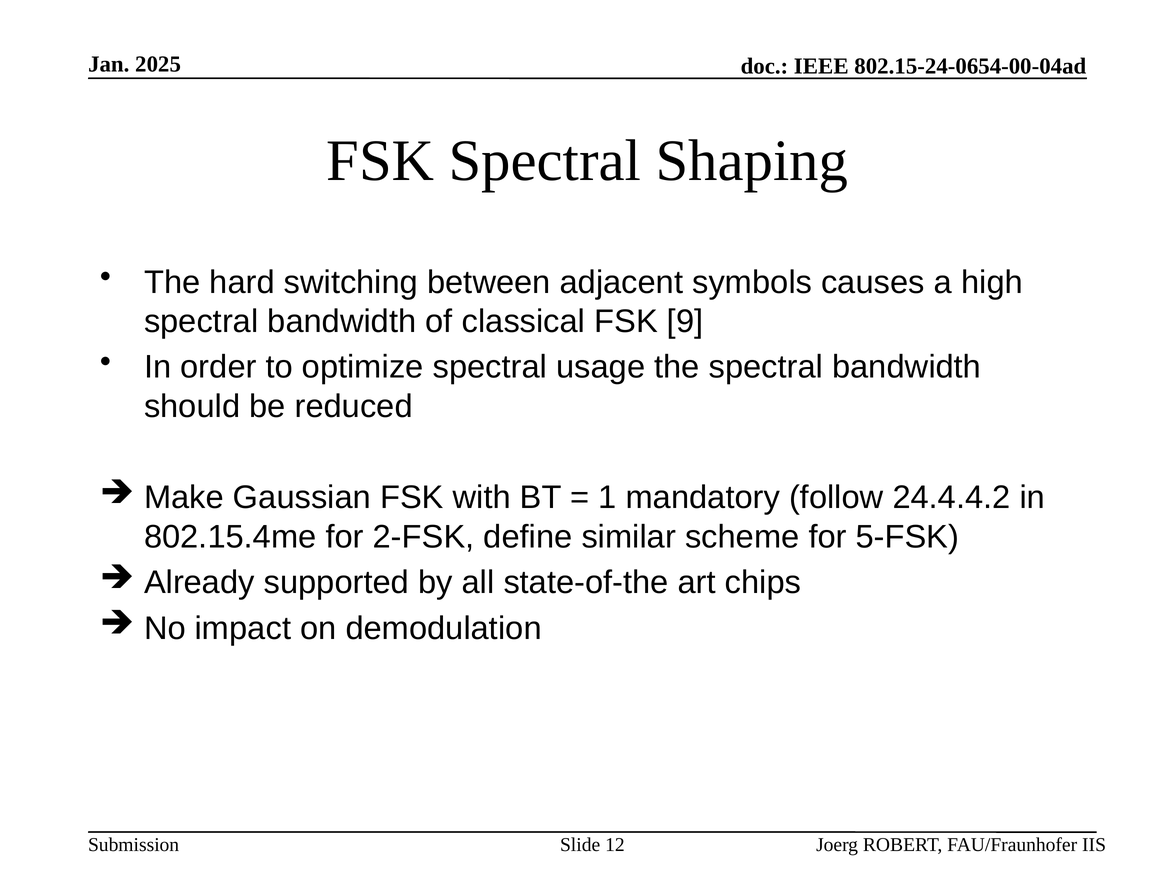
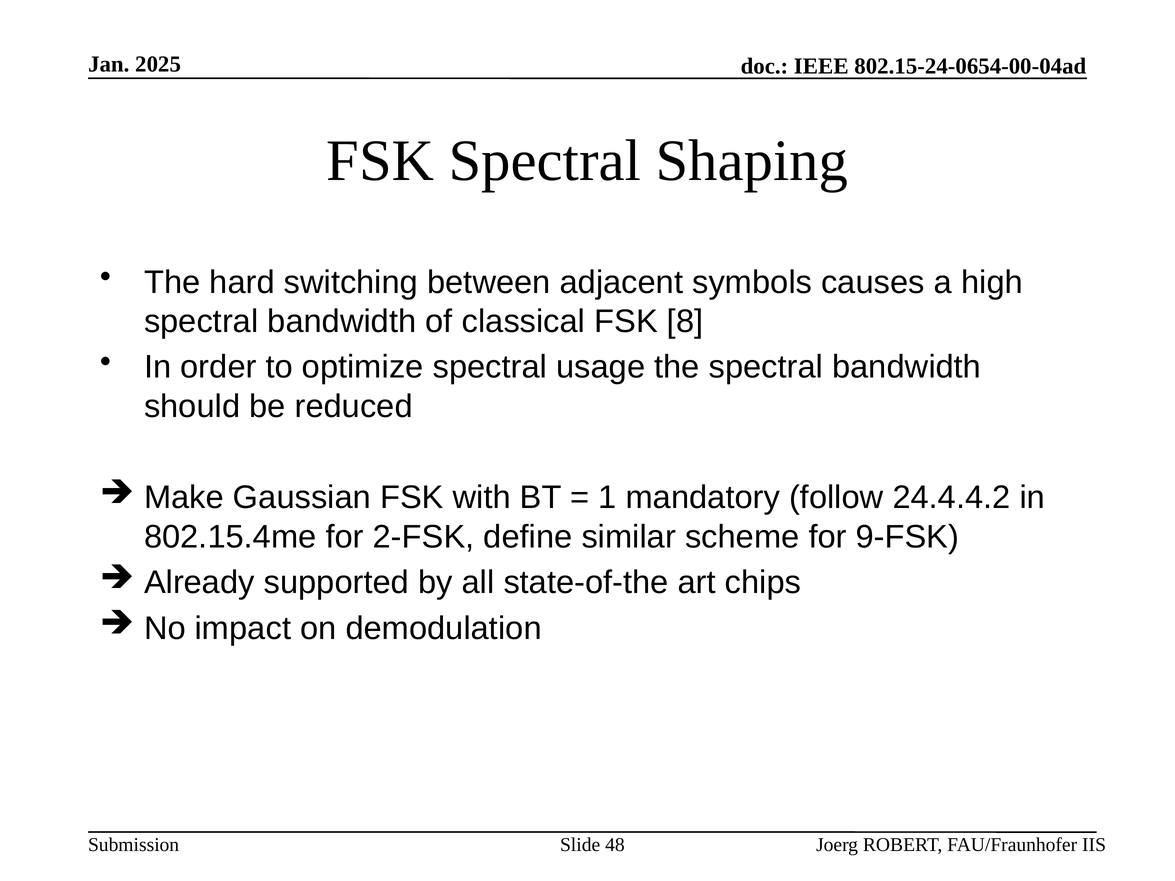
9: 9 -> 8
5-FSK: 5-FSK -> 9-FSK
12: 12 -> 48
